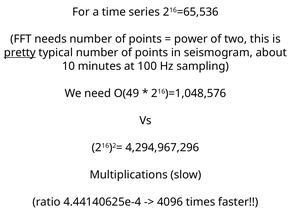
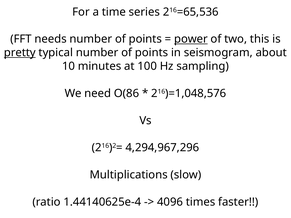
power underline: none -> present
O(49: O(49 -> O(86
4.44140625e-4: 4.44140625e-4 -> 1.44140625e-4
